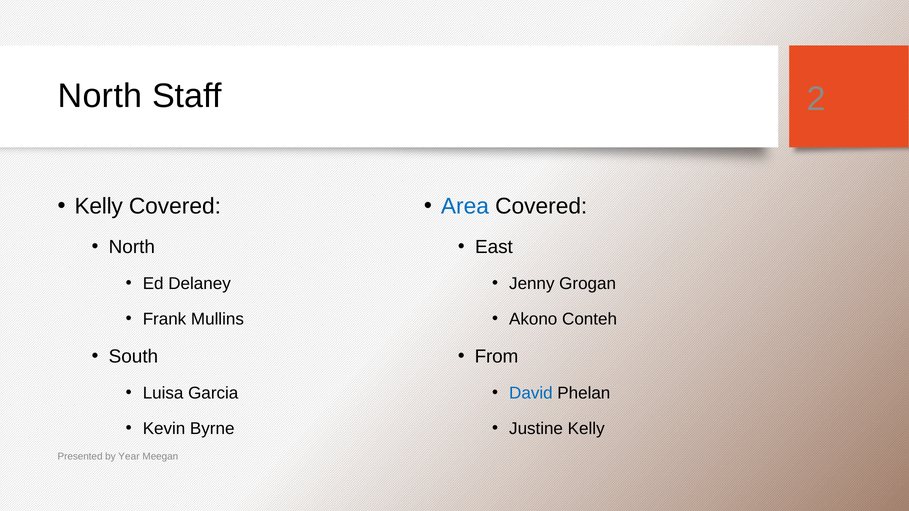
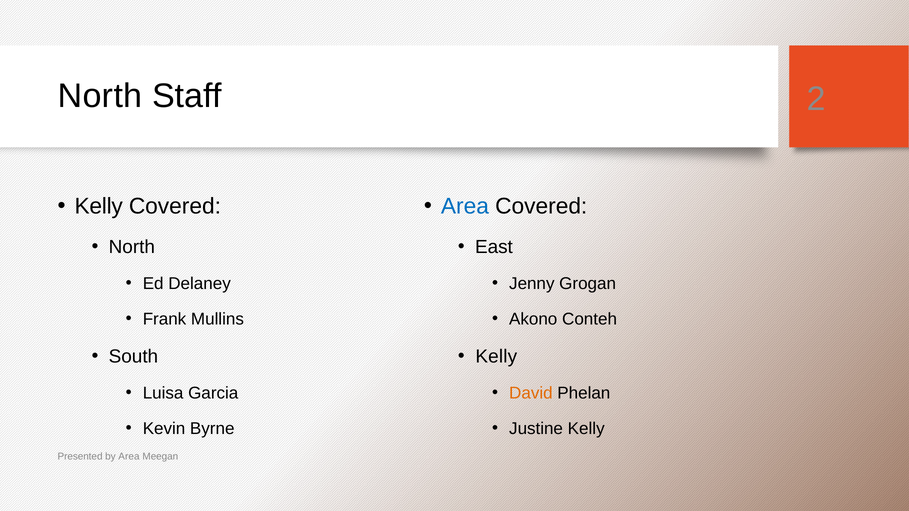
From at (496, 357): From -> Kelly
David colour: blue -> orange
by Year: Year -> Area
